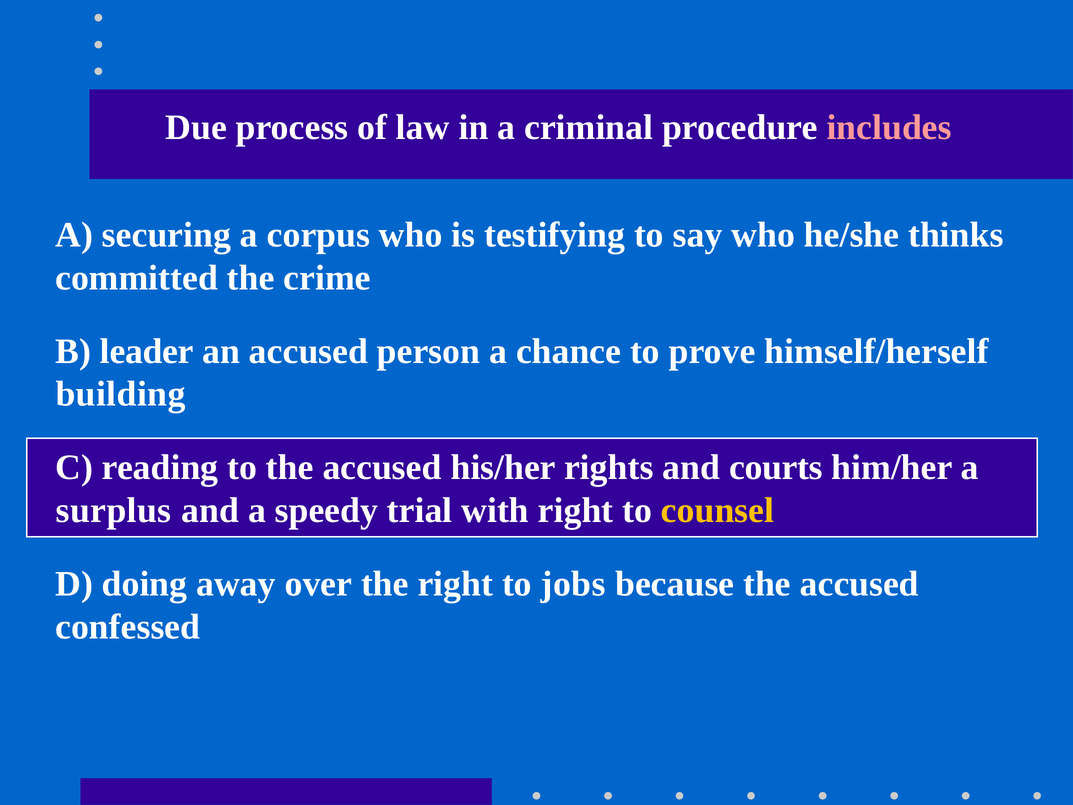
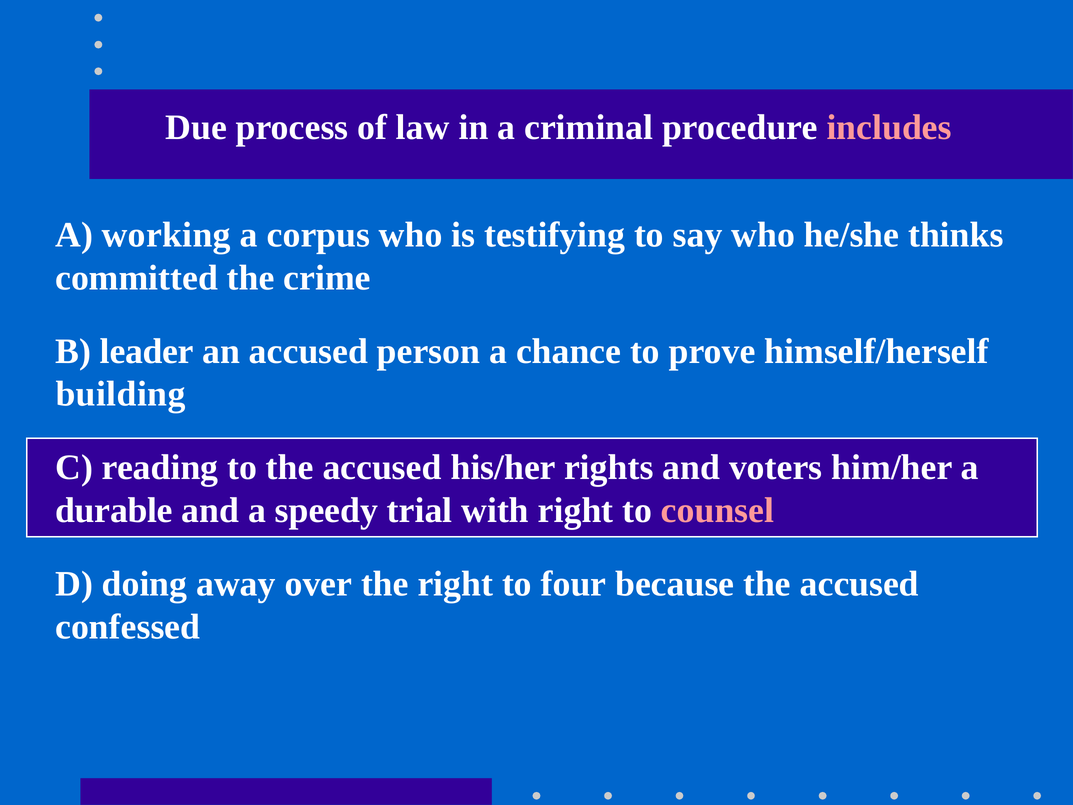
securing: securing -> working
courts: courts -> voters
surplus: surplus -> durable
counsel colour: yellow -> pink
jobs: jobs -> four
